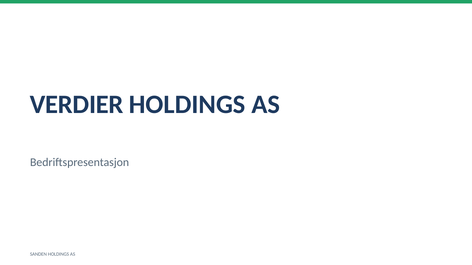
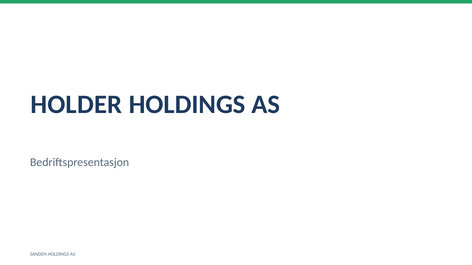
VERDIER: VERDIER -> HOLDER
